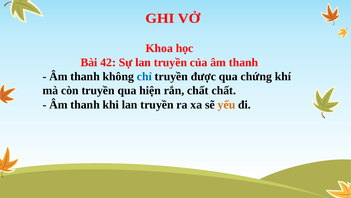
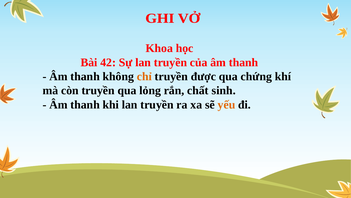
chỉ colour: blue -> orange
hiện: hiện -> lỏng
chất chất: chất -> sinh
